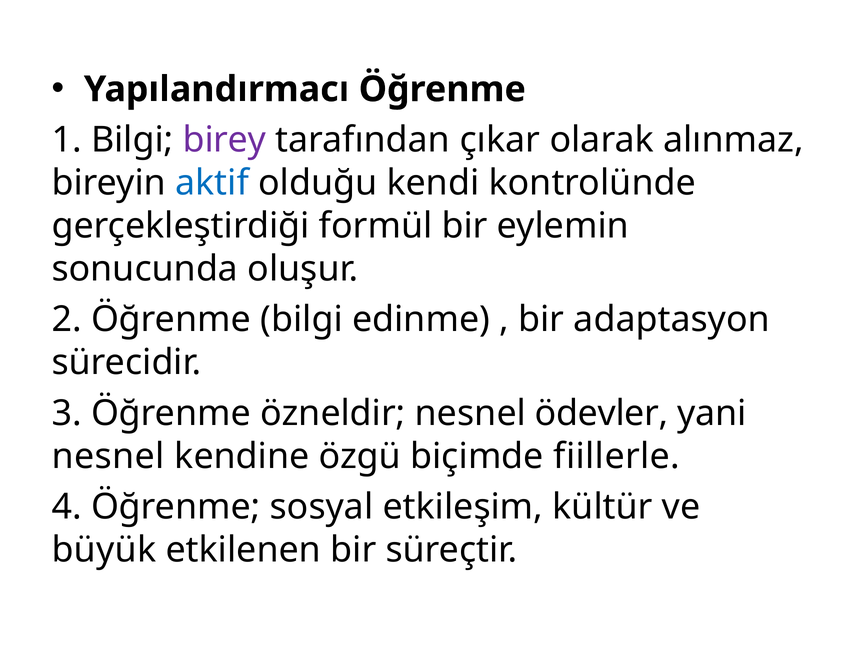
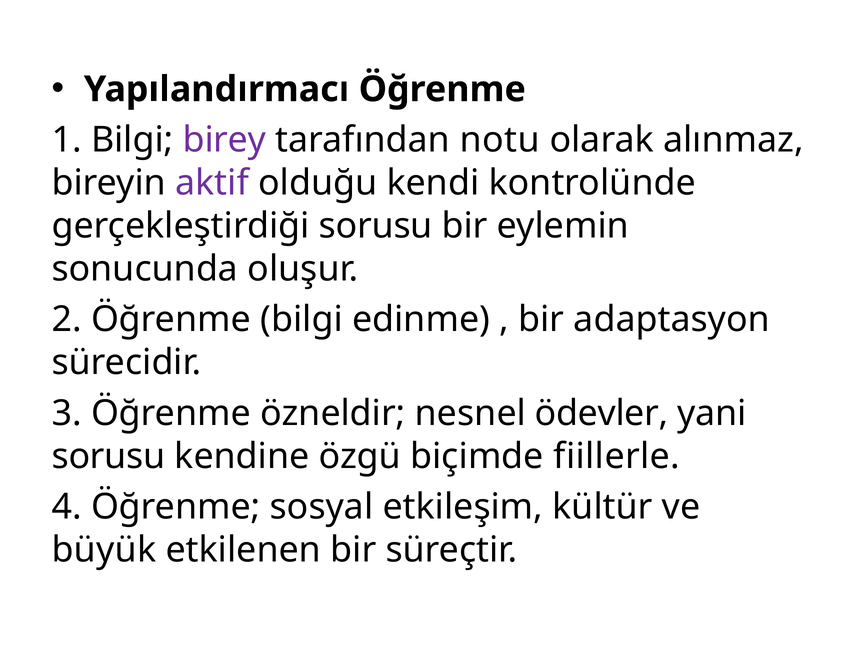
çıkar: çıkar -> notu
aktif colour: blue -> purple
gerçekleştirdiği formül: formül -> sorusu
nesnel at (108, 456): nesnel -> sorusu
